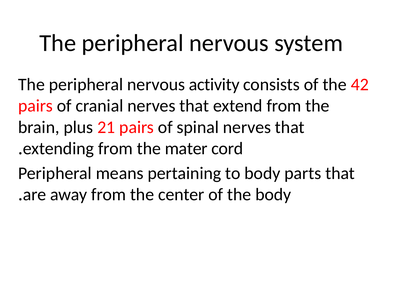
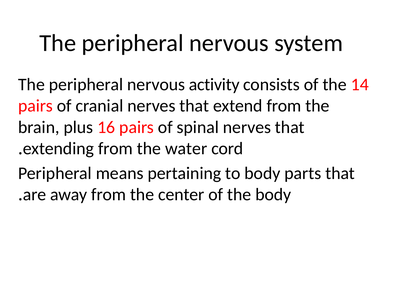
42: 42 -> 14
21: 21 -> 16
mater: mater -> water
